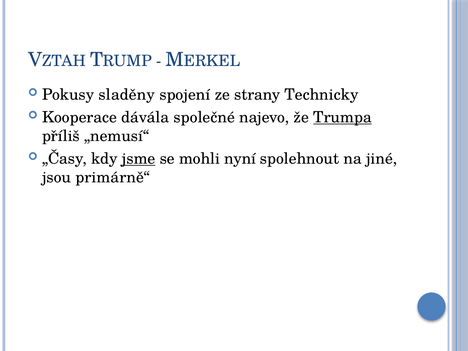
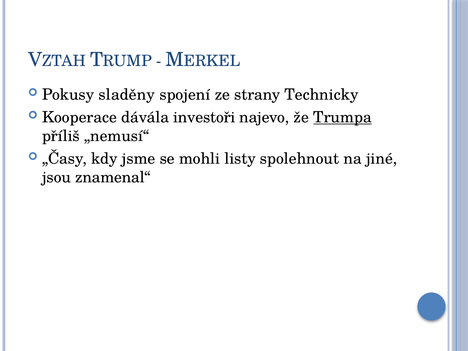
společné: společné -> investoři
jsme underline: present -> none
nyní: nyní -> listy
primárně“: primárně“ -> znamenal“
